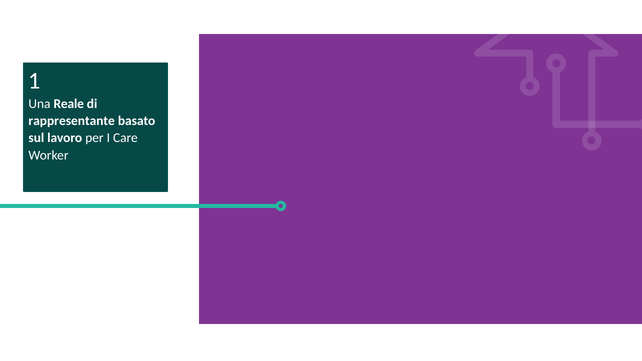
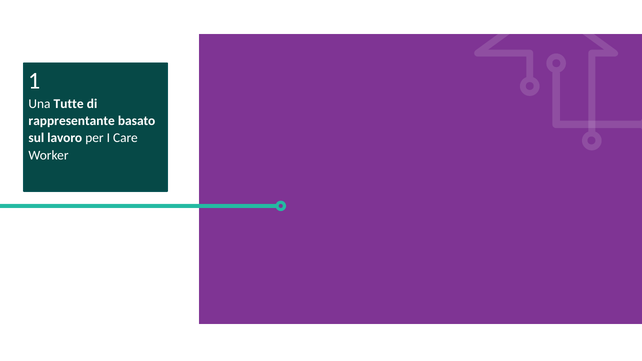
Reale: Reale -> Tutte
